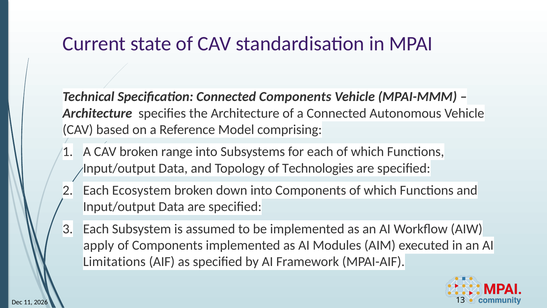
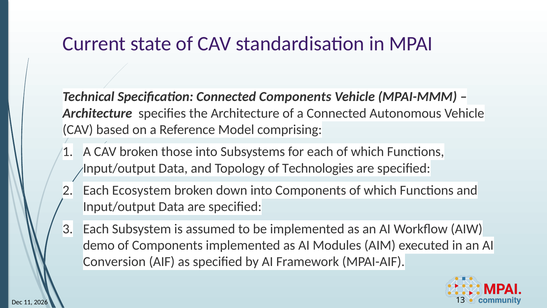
range: range -> those
apply: apply -> demo
Limitations: Limitations -> Conversion
